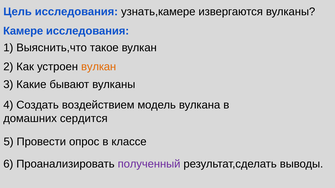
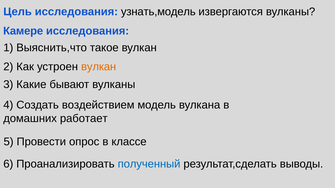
узнать,камере: узнать,камере -> узнать,модель
сердится: сердится -> работает
полученный colour: purple -> blue
